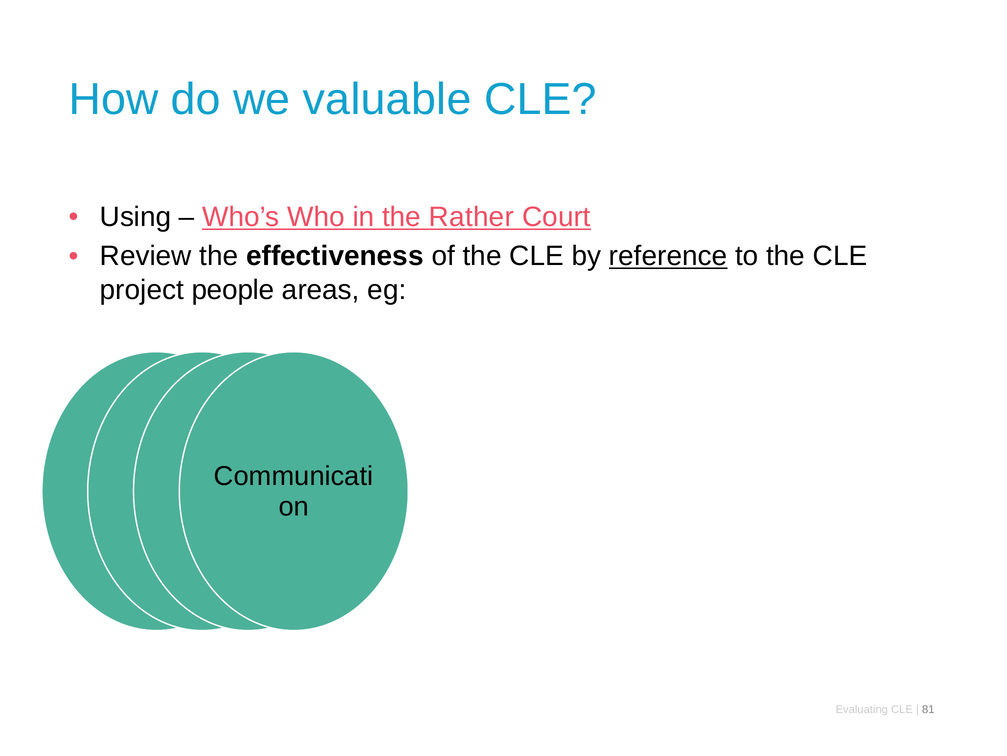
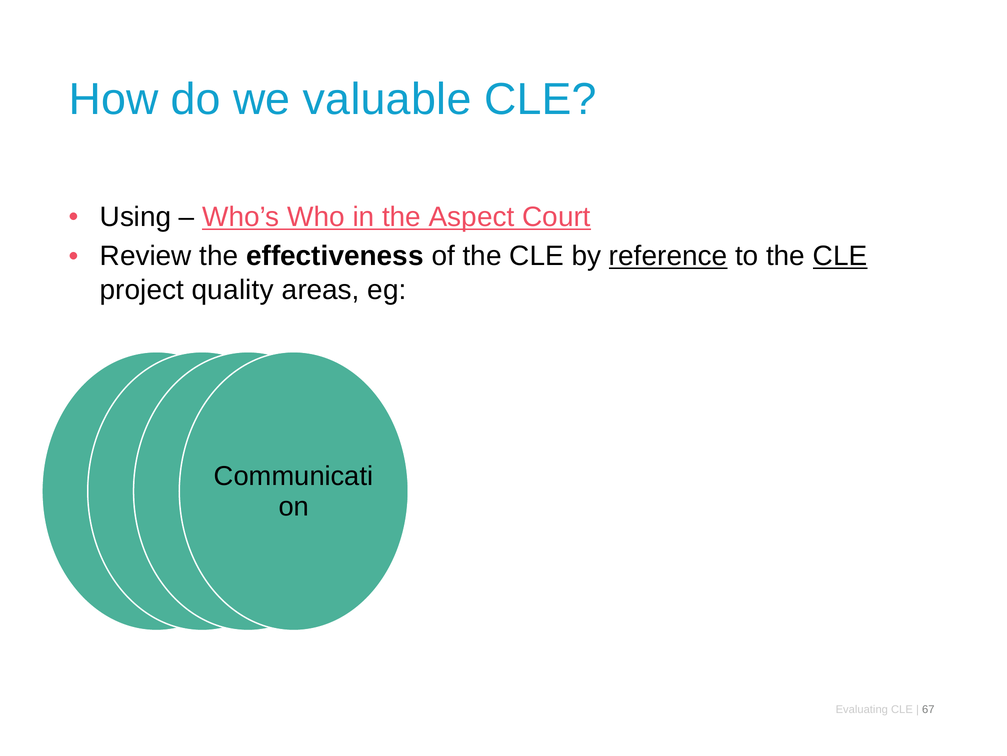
Rather: Rather -> Aspect
CLE at (840, 256) underline: none -> present
people: people -> quality
81: 81 -> 67
